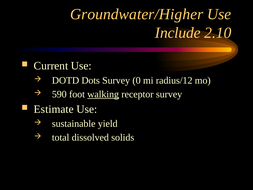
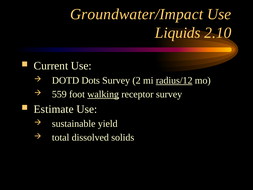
Groundwater/Higher: Groundwater/Higher -> Groundwater/Impact
Include: Include -> Liquids
0: 0 -> 2
radius/12 underline: none -> present
590: 590 -> 559
